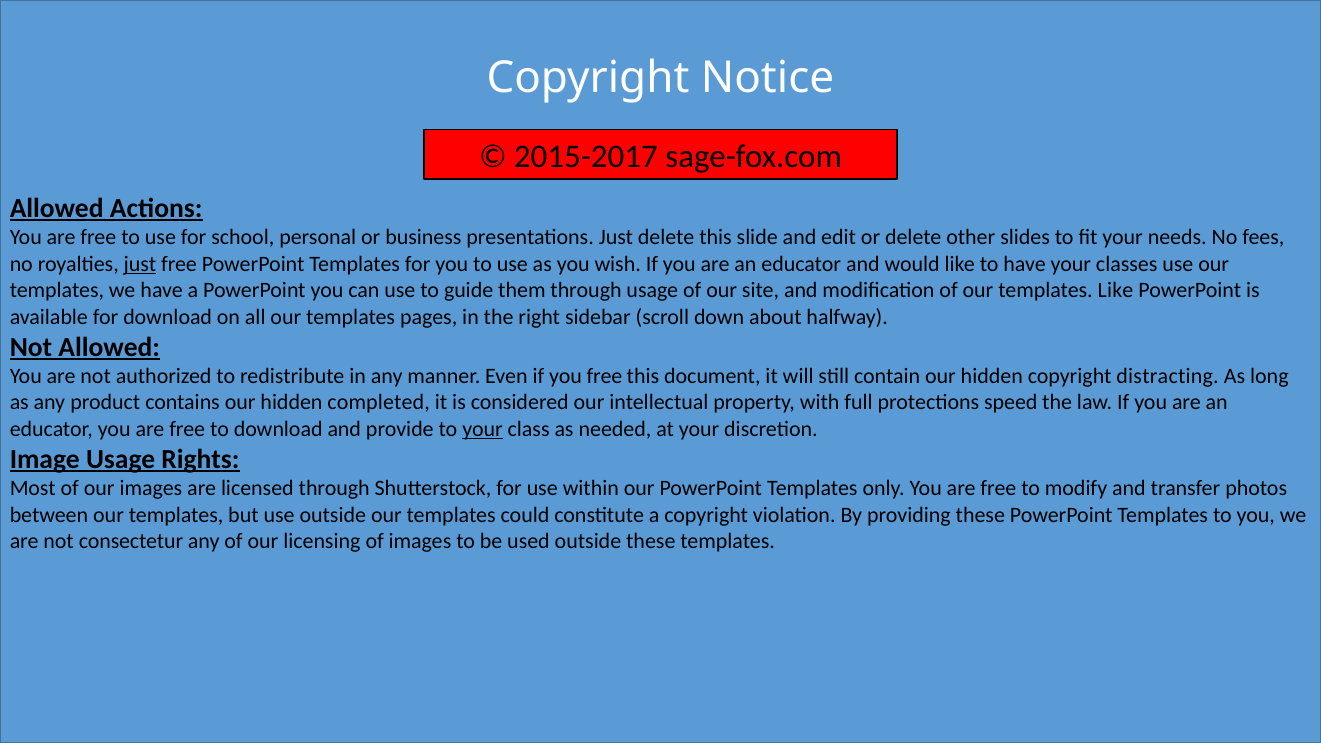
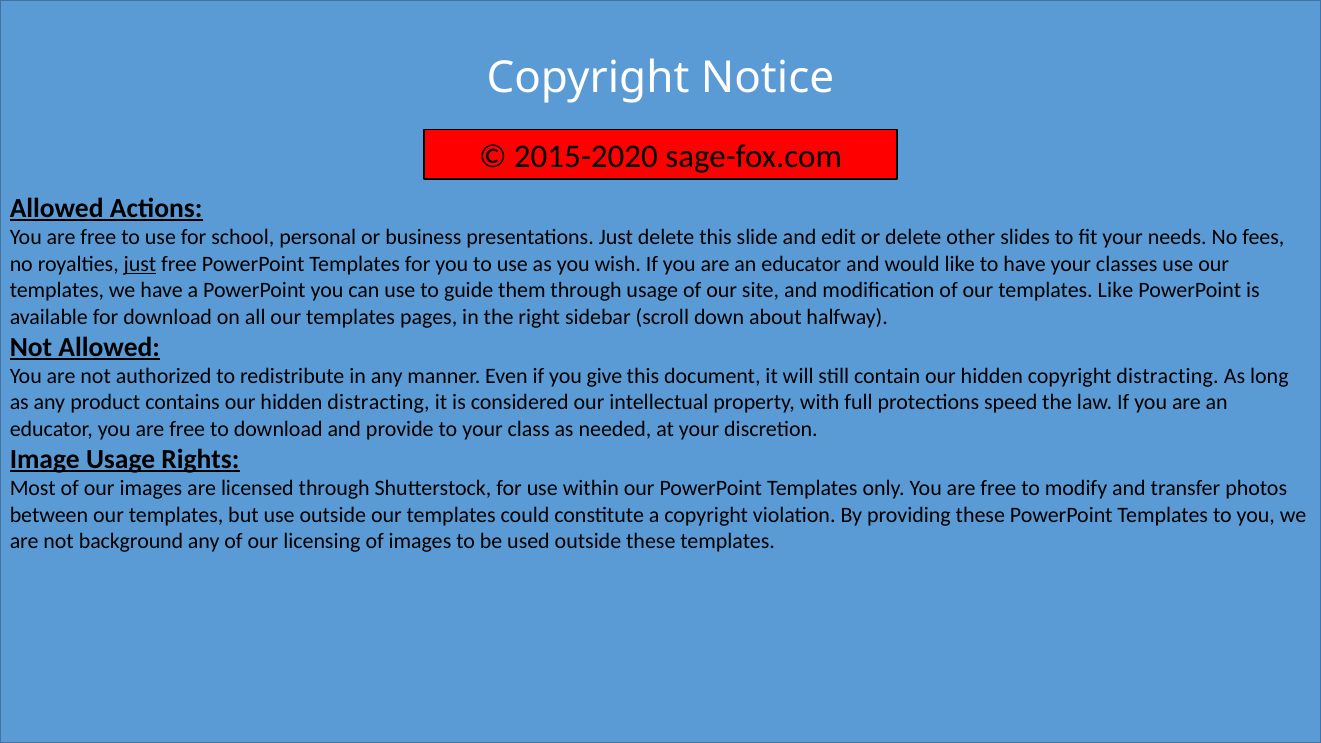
2015-2017: 2015-2017 -> 2015-2020
you free: free -> give
hidden completed: completed -> distracting
your at (483, 429) underline: present -> none
consectetur: consectetur -> background
